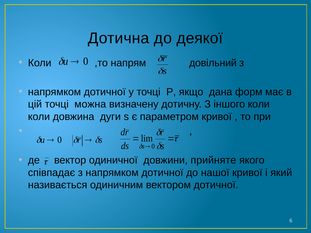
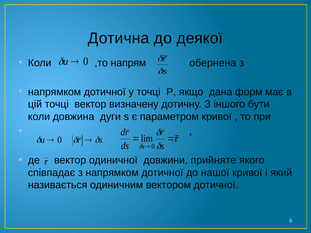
довільний: довільний -> обернена
точці можна: можна -> вектор
іншого коли: коли -> бути
